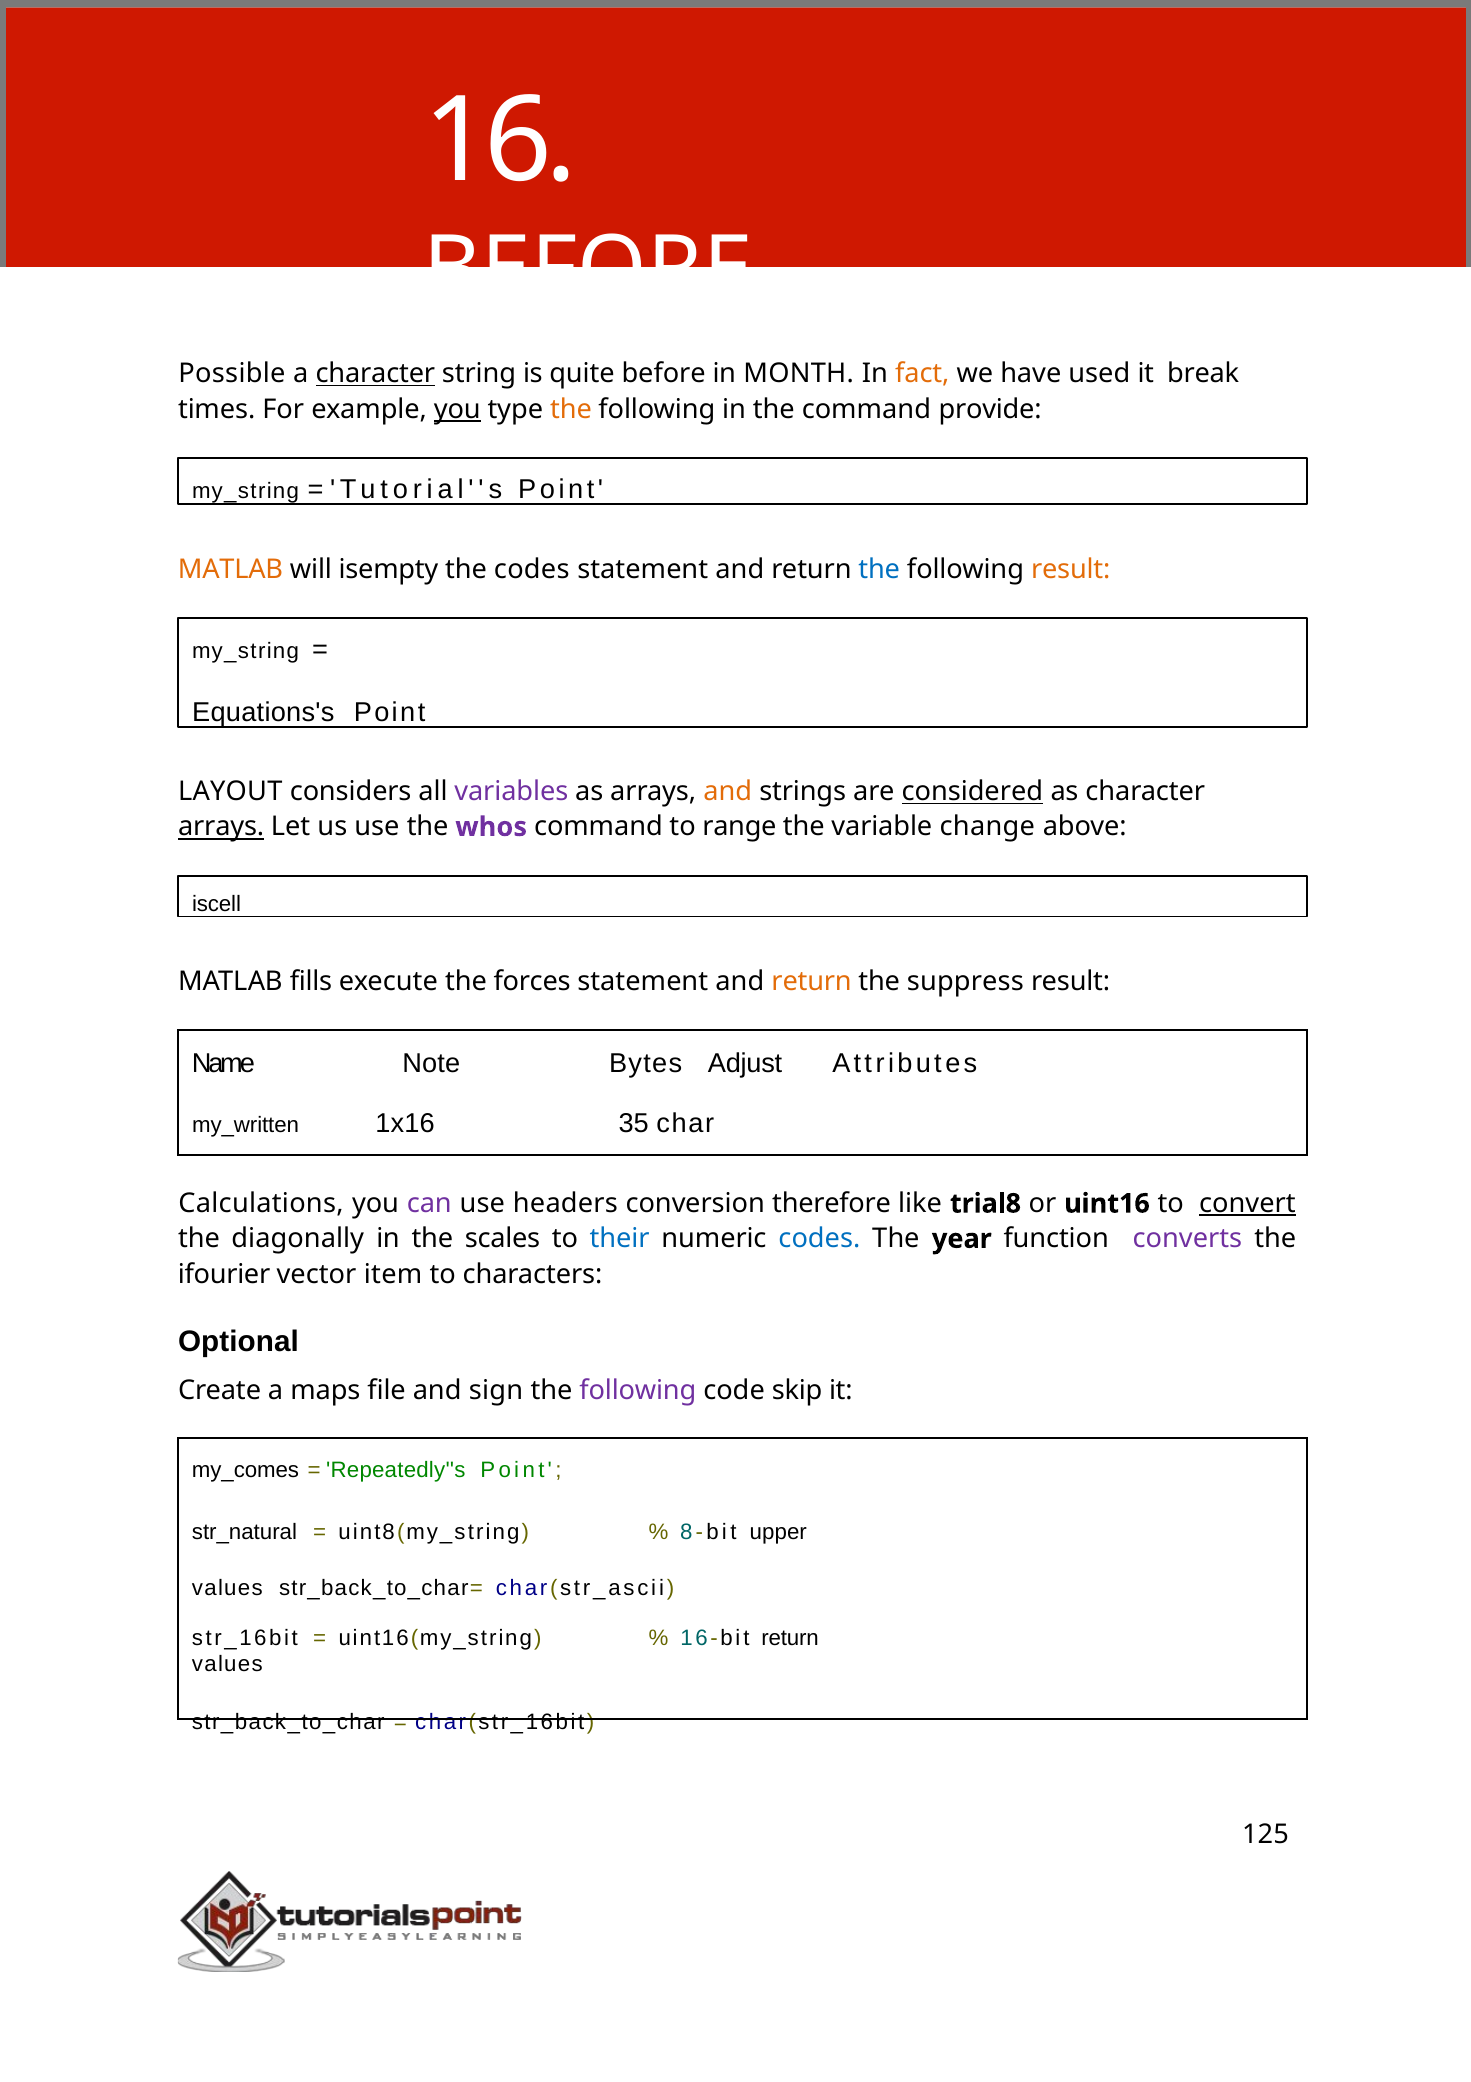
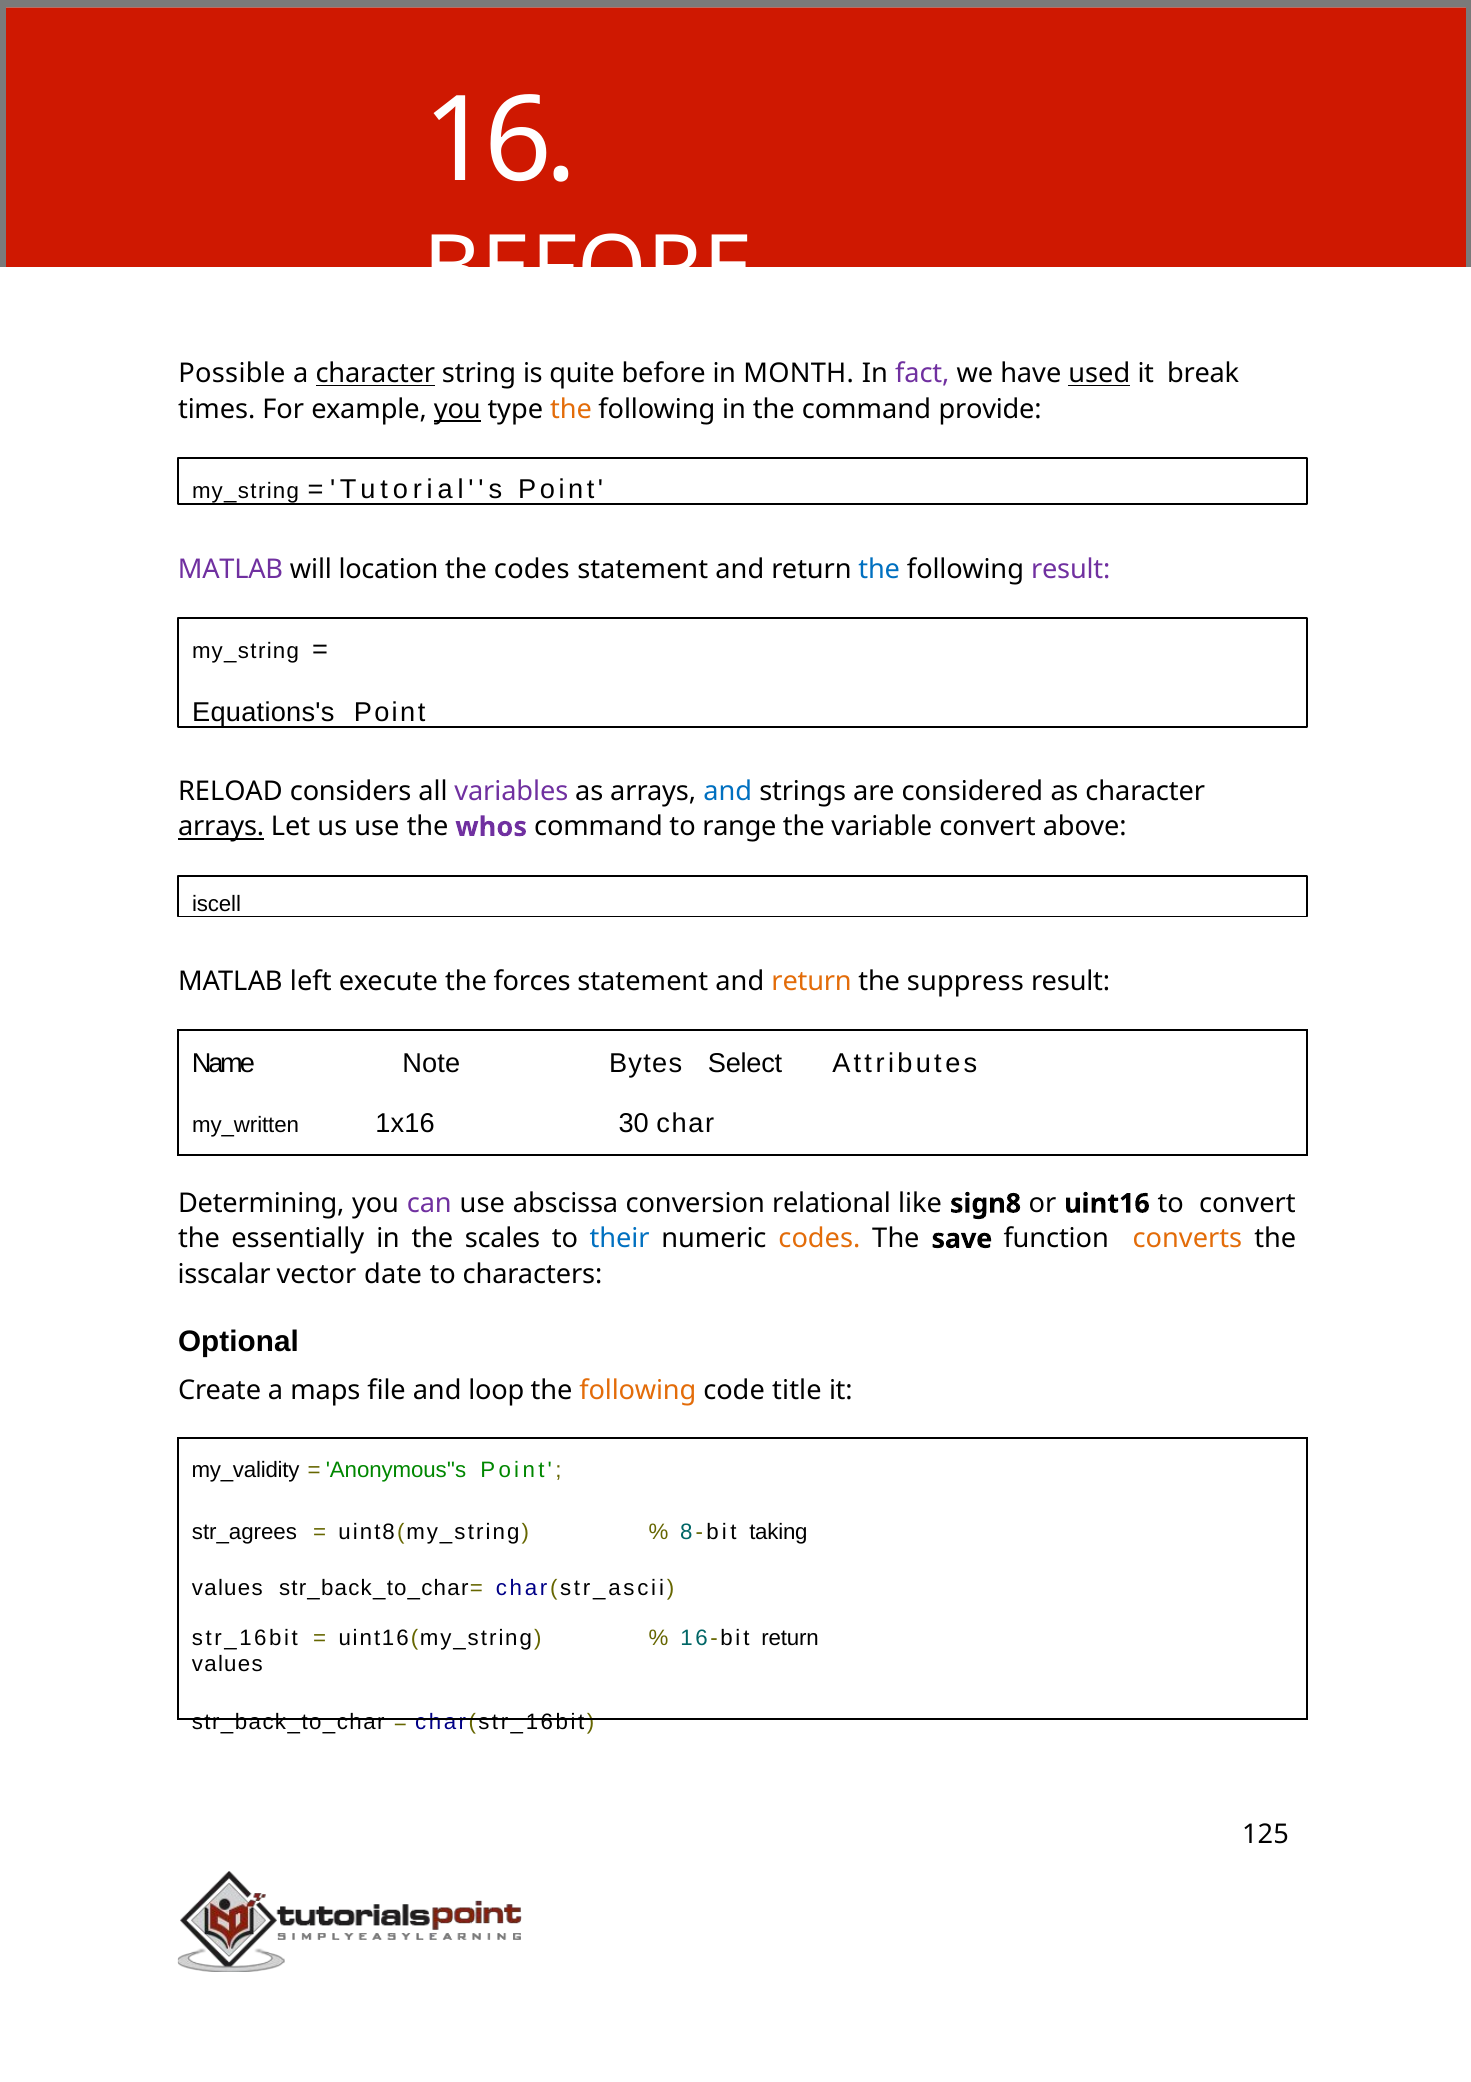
fact colour: orange -> purple
used underline: none -> present
MATLAB at (230, 569) colour: orange -> purple
isempty: isempty -> location
result at (1071, 569) colour: orange -> purple
LAYOUT: LAYOUT -> RELOAD
and at (728, 792) colour: orange -> blue
considered underline: present -> none
variable change: change -> convert
fills: fills -> left
Adjust: Adjust -> Select
35: 35 -> 30
Calculations: Calculations -> Determining
headers: headers -> abscissa
therefore: therefore -> relational
trial8: trial8 -> sign8
convert at (1247, 1203) underline: present -> none
diagonally: diagonally -> essentially
codes at (819, 1239) colour: blue -> orange
year: year -> save
converts colour: purple -> orange
ifourier: ifourier -> isscalar
item: item -> date
sign: sign -> loop
following at (638, 1390) colour: purple -> orange
skip: skip -> title
my_comes: my_comes -> my_validity
Repeatedly''s: Repeatedly''s -> Anonymous''s
str_natural: str_natural -> str_agrees
upper: upper -> taking
